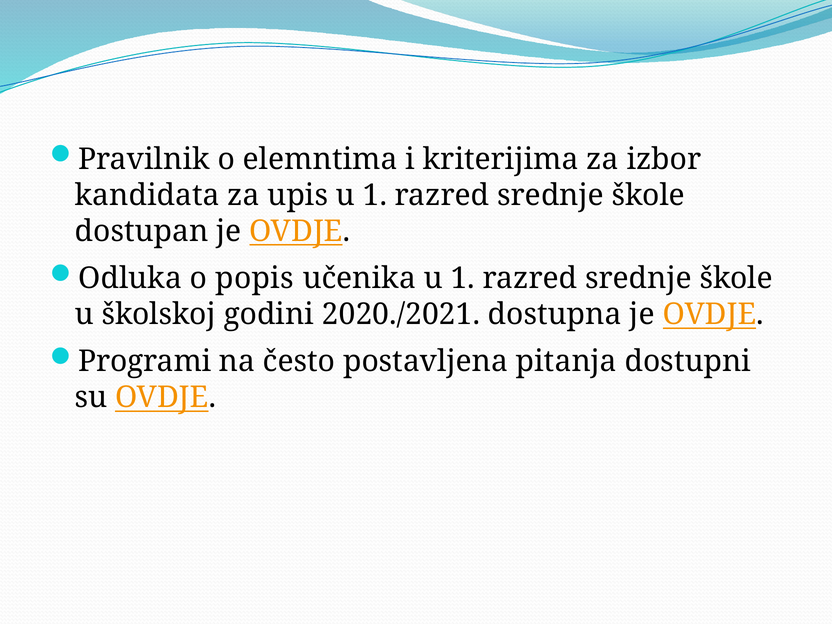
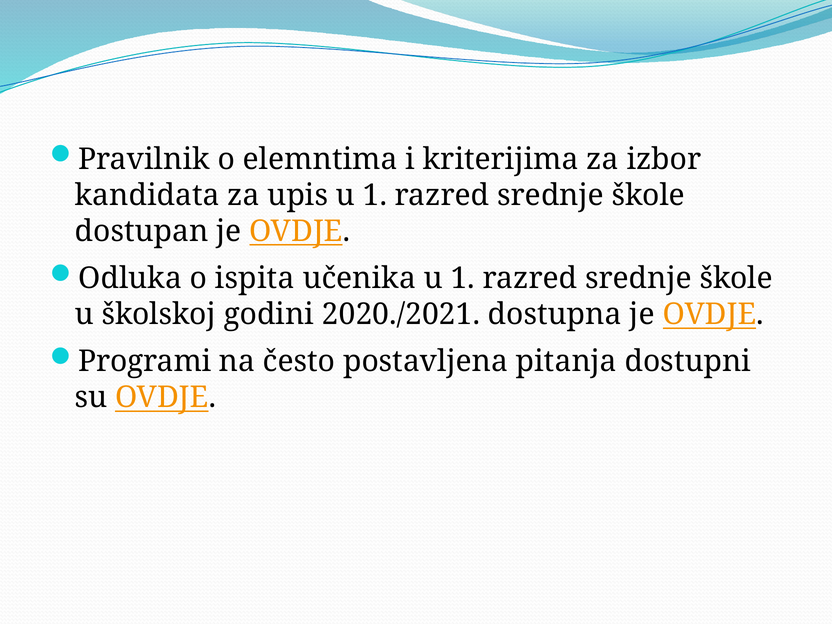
popis: popis -> ispita
